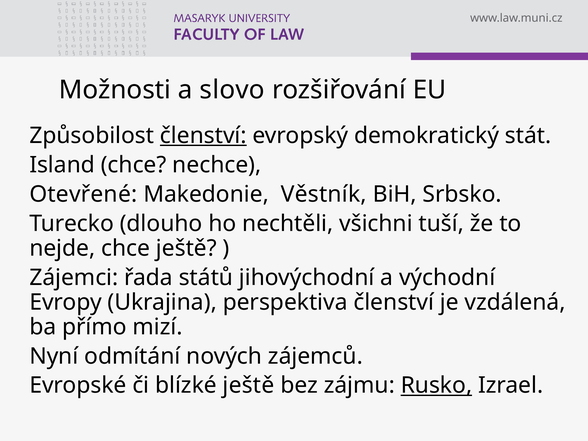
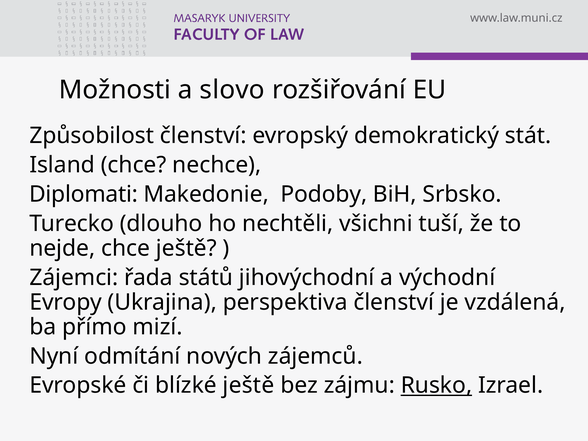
členství at (203, 136) underline: present -> none
Otevřené: Otevřené -> Diplomati
Věstník: Věstník -> Podoby
